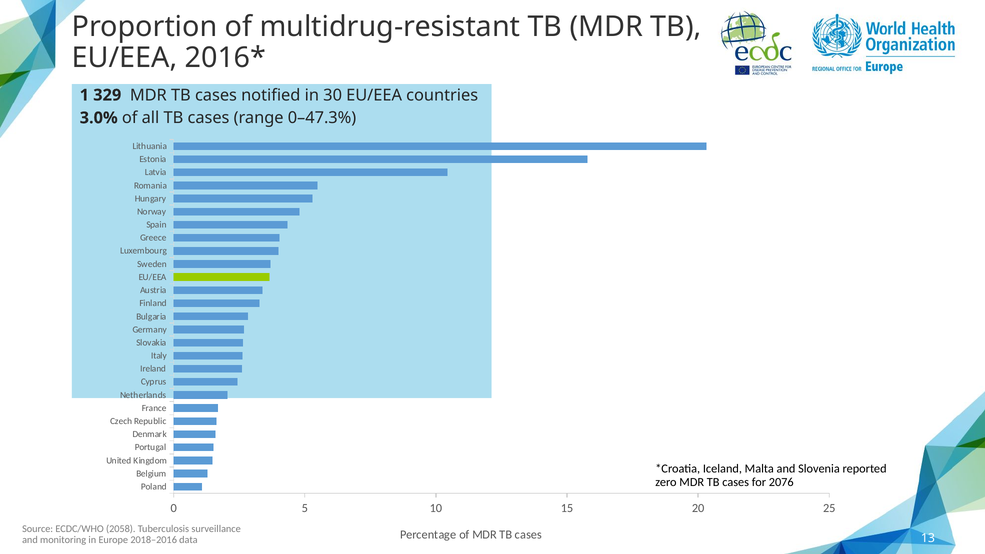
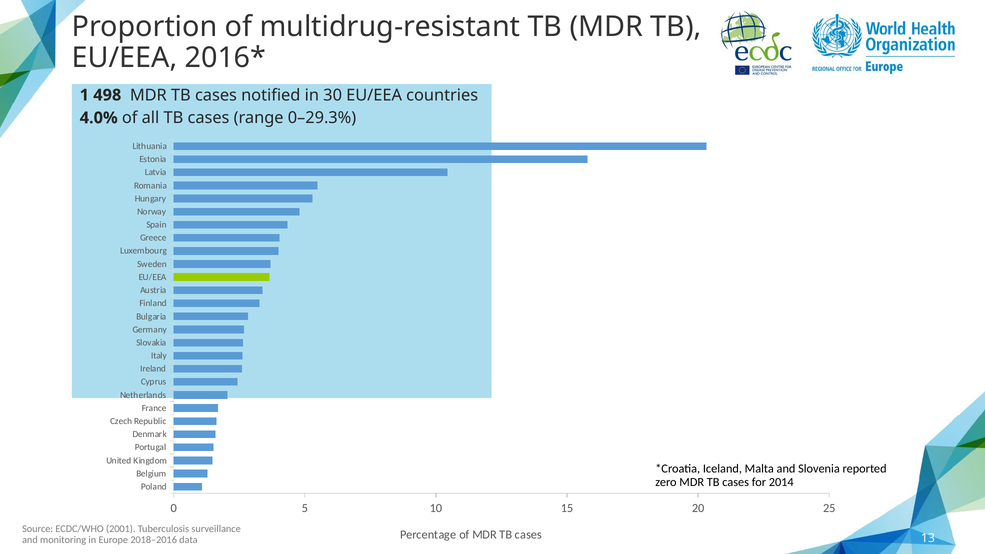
329: 329 -> 498
3.0%: 3.0% -> 4.0%
0–47.3%: 0–47.3% -> 0–29.3%
2076: 2076 -> 2014
2058: 2058 -> 2001
